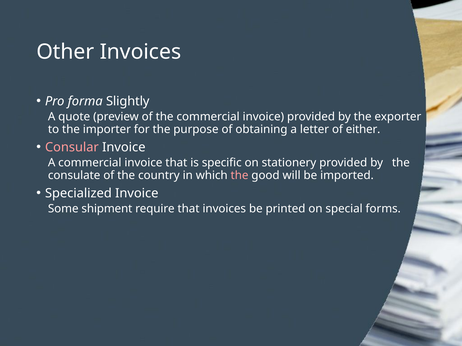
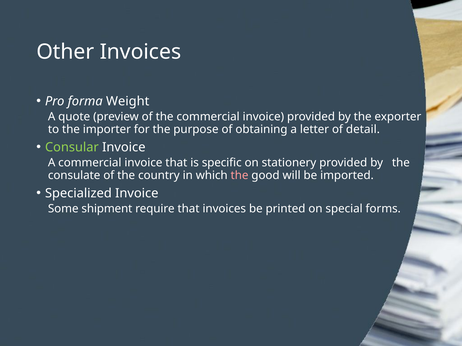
Slightly: Slightly -> Weight
either: either -> detail
Consular colour: pink -> light green
